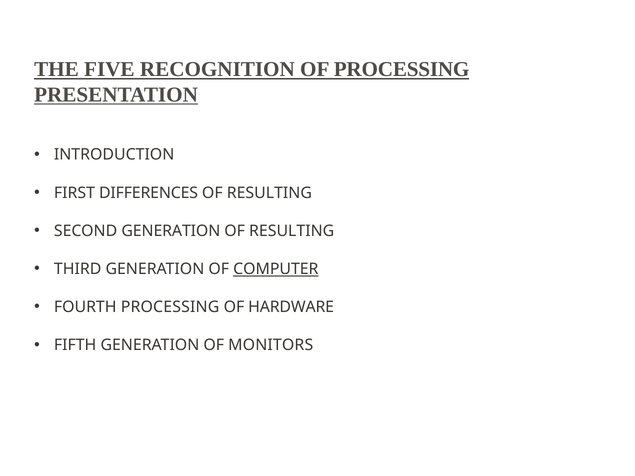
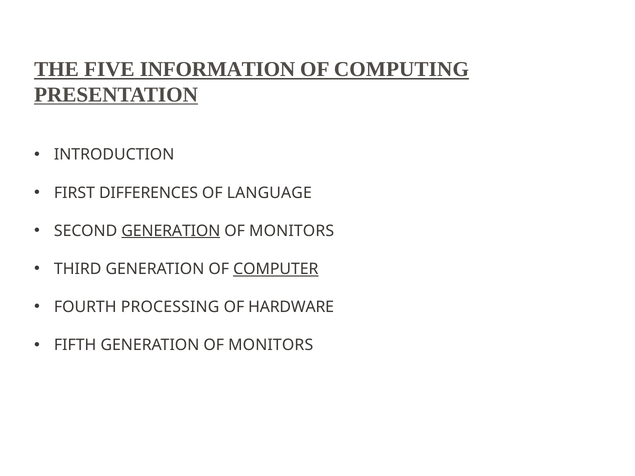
RECOGNITION: RECOGNITION -> INFORMATION
OF PROCESSING: PROCESSING -> COMPUTING
RESULTING at (269, 193): RESULTING -> LANGUAGE
GENERATION at (171, 231) underline: none -> present
RESULTING at (292, 231): RESULTING -> MONITORS
